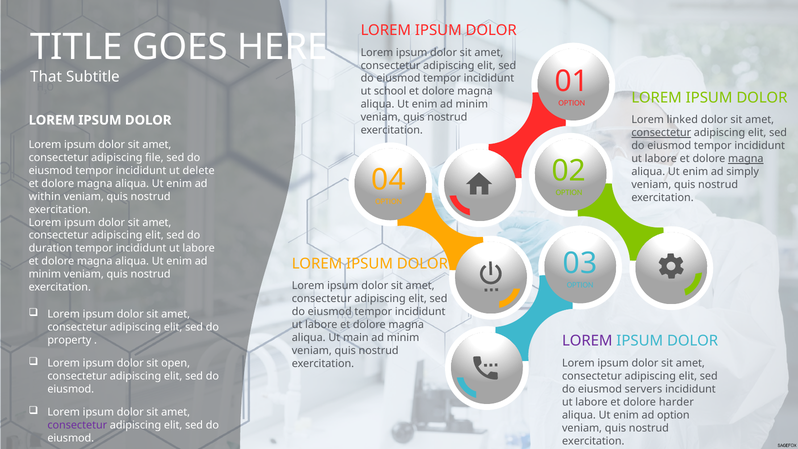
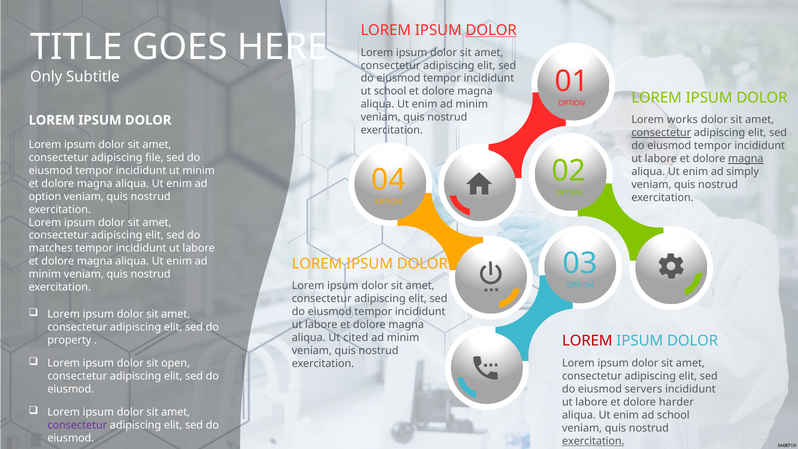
DOLOR at (491, 30) underline: none -> present
That: That -> Only
linked: linked -> works
ut delete: delete -> minim
within at (45, 196): within -> option
duration: duration -> matches
main: main -> cited
LOREM at (587, 341) colour: purple -> red
ad option: option -> school
exercitation at (593, 441) underline: none -> present
